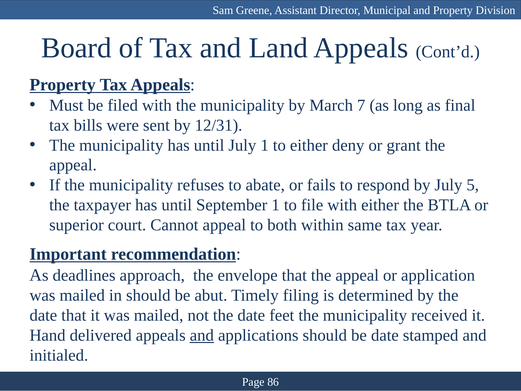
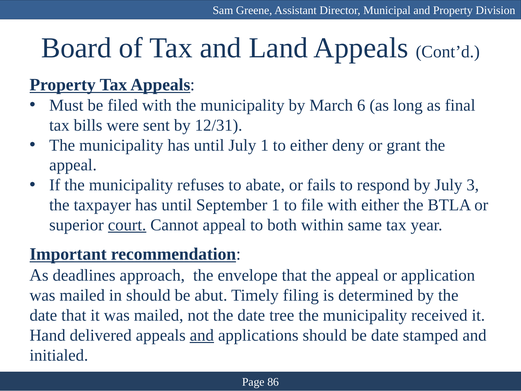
7: 7 -> 6
5: 5 -> 3
court underline: none -> present
feet: feet -> tree
